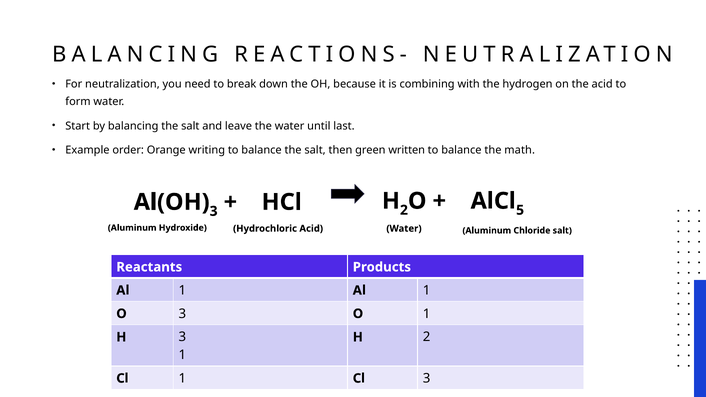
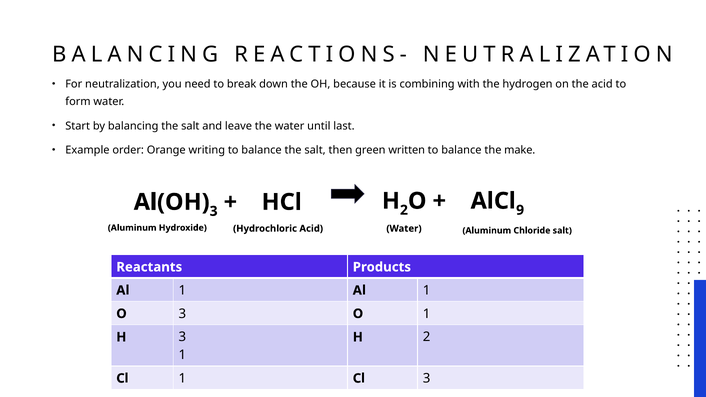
math: math -> make
5: 5 -> 9
